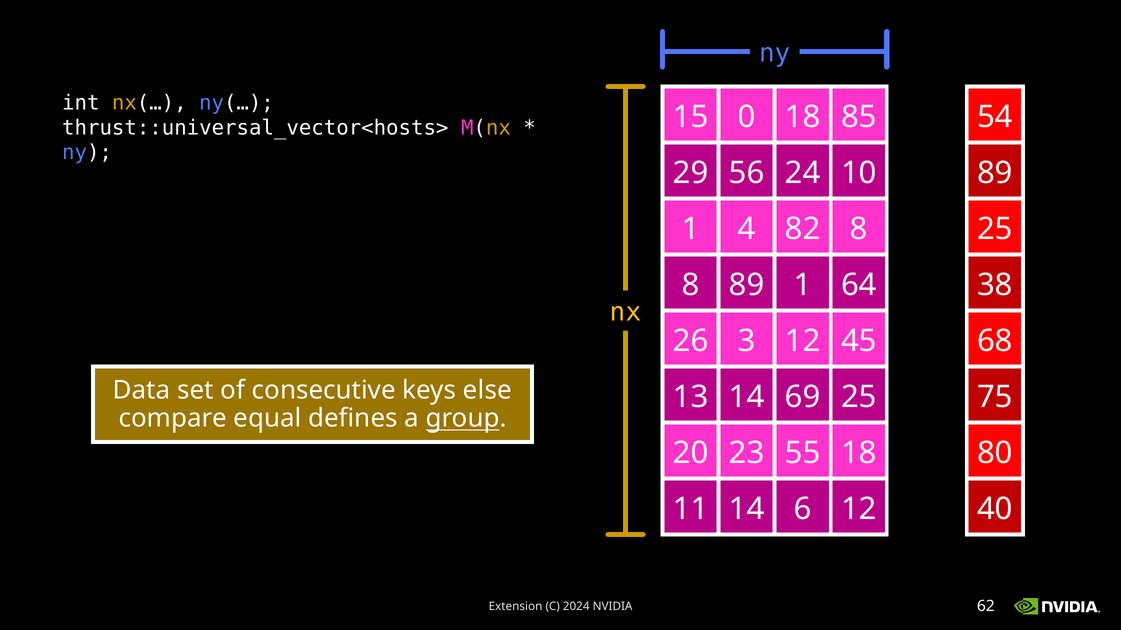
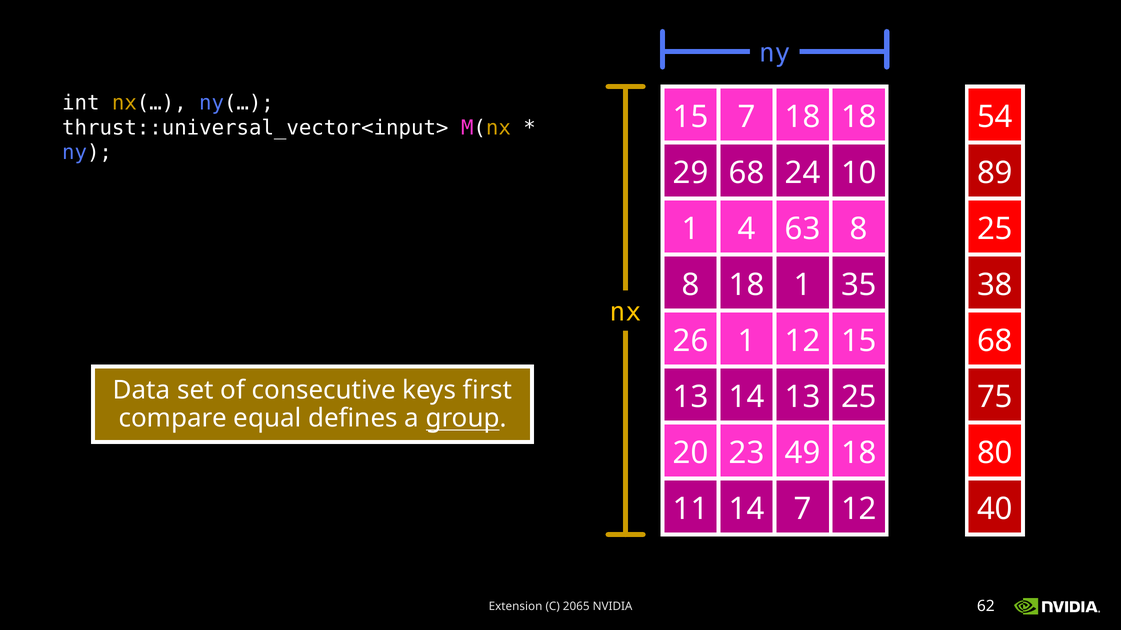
15 0: 0 -> 7
18 85: 85 -> 18
thrust::universal_vector<hosts>: thrust::universal_vector<hosts> -> thrust::universal_vector<input>
29 56: 56 -> 68
82: 82 -> 63
8 89: 89 -> 18
64: 64 -> 35
26 3: 3 -> 1
12 45: 45 -> 15
else: else -> first
14 69: 69 -> 13
55: 55 -> 49
14 6: 6 -> 7
2024: 2024 -> 2065
